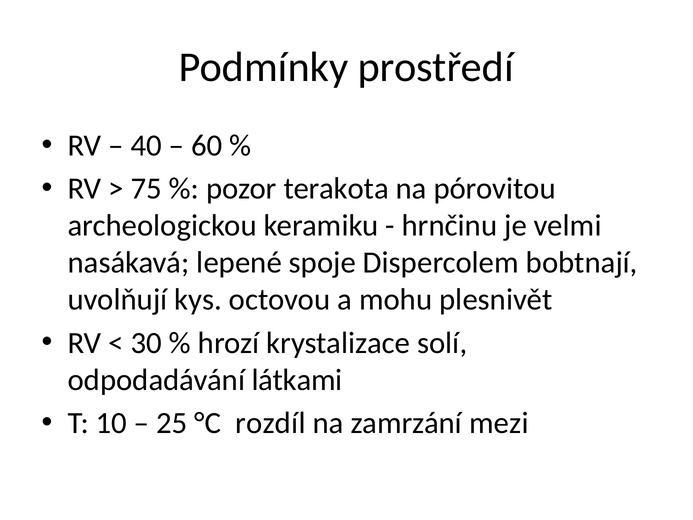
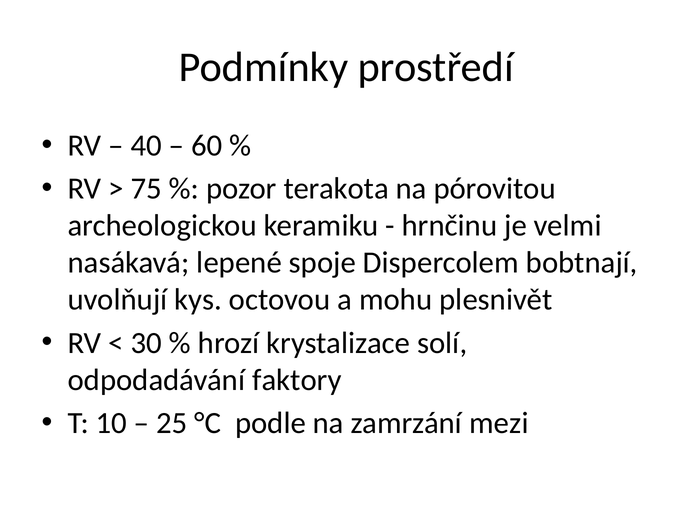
látkami: látkami -> faktory
rozdíl: rozdíl -> podle
